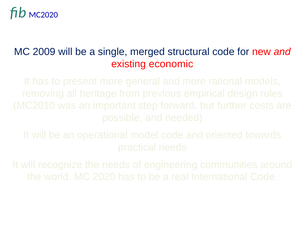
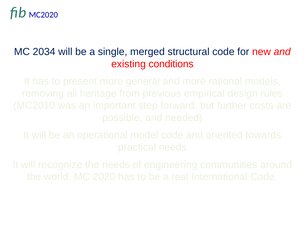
2009: 2009 -> 2034
economic: economic -> conditions
